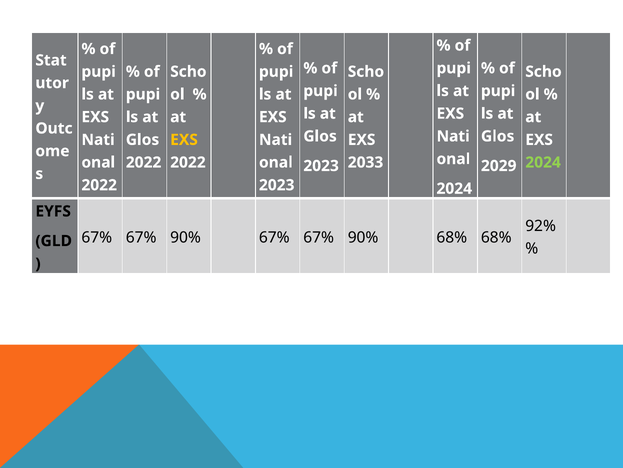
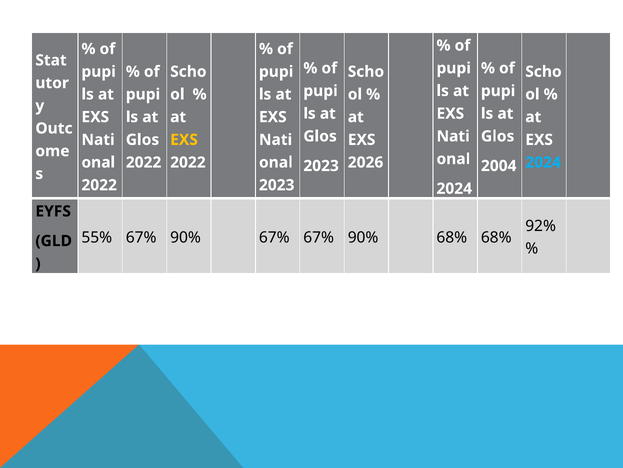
2033: 2033 -> 2026
2024 at (543, 162) colour: light green -> light blue
2029: 2029 -> 2004
67% at (97, 237): 67% -> 55%
